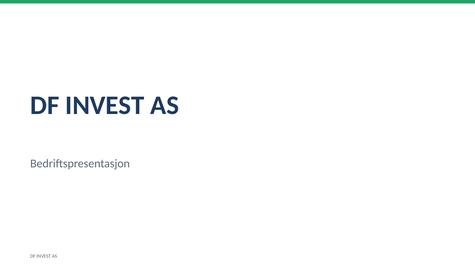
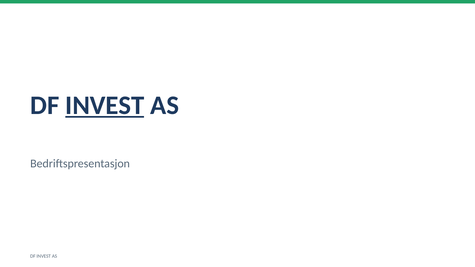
INVEST at (105, 105) underline: none -> present
